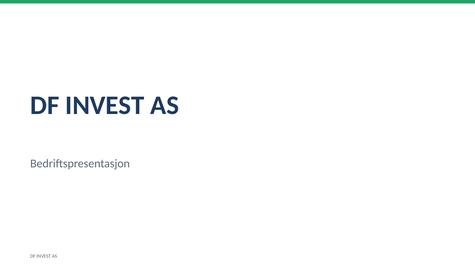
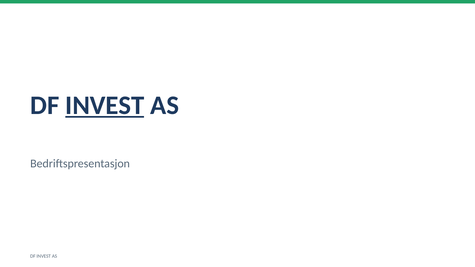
INVEST at (105, 105) underline: none -> present
